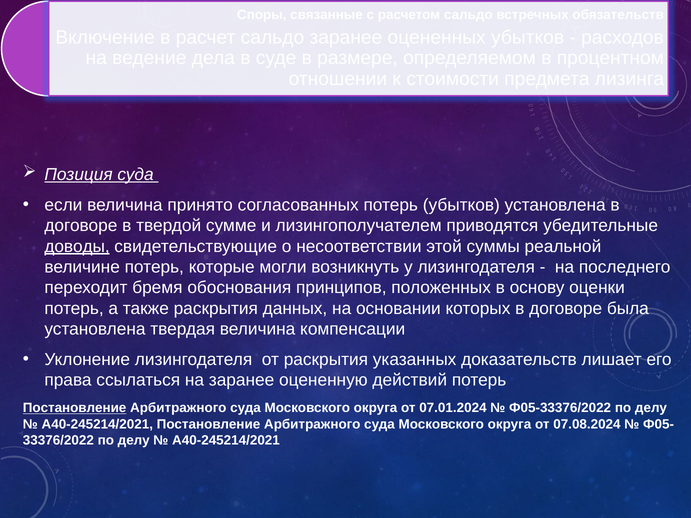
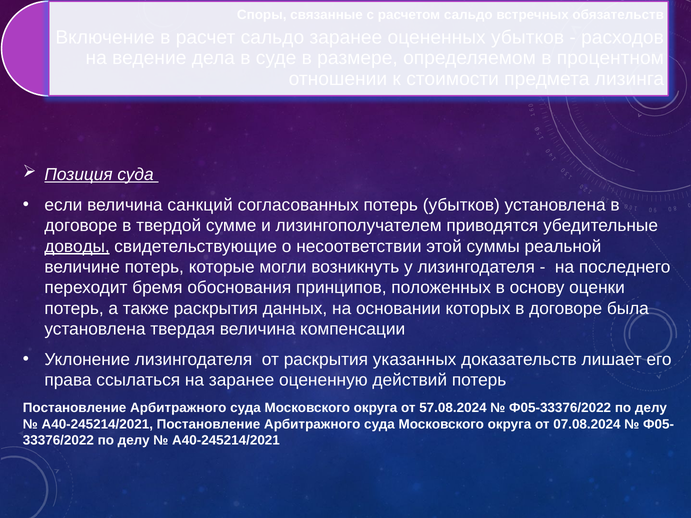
принято: принято -> санкций
Постановление at (75, 408) underline: present -> none
07.01.2024: 07.01.2024 -> 57.08.2024
